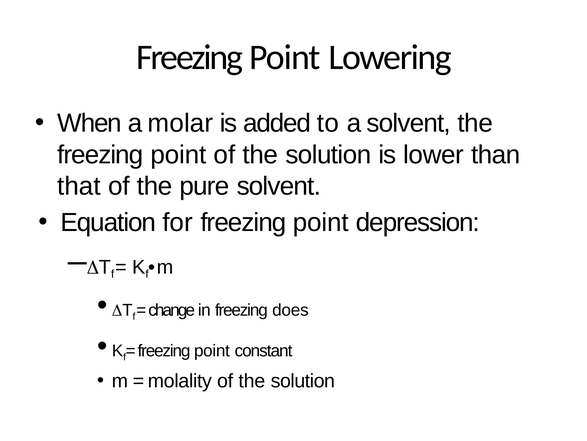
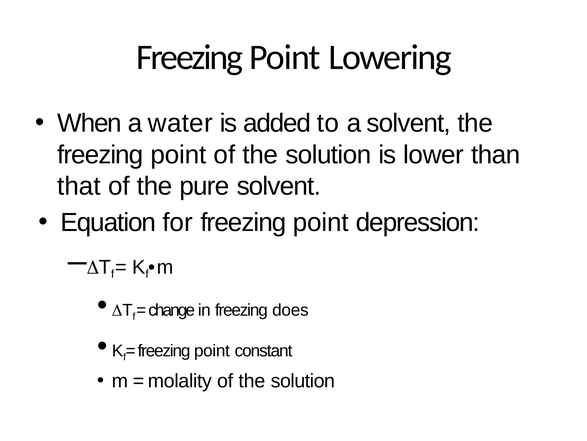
molar: molar -> water
